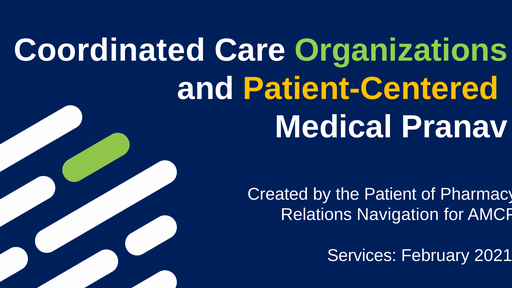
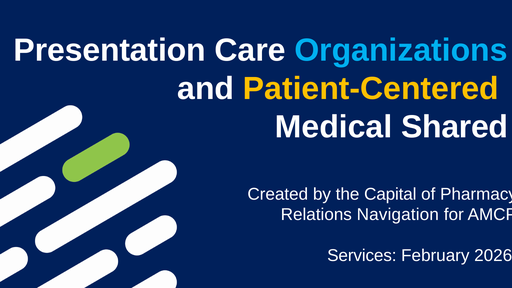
Coordinated: Coordinated -> Presentation
Organizations colour: light green -> light blue
Pranav: Pranav -> Shared
Patient: Patient -> Capital
2021: 2021 -> 2026
